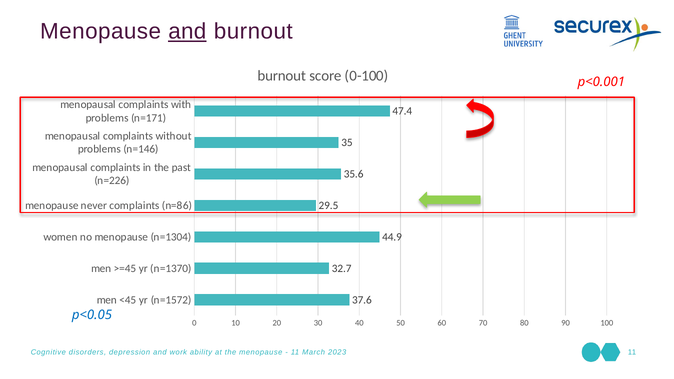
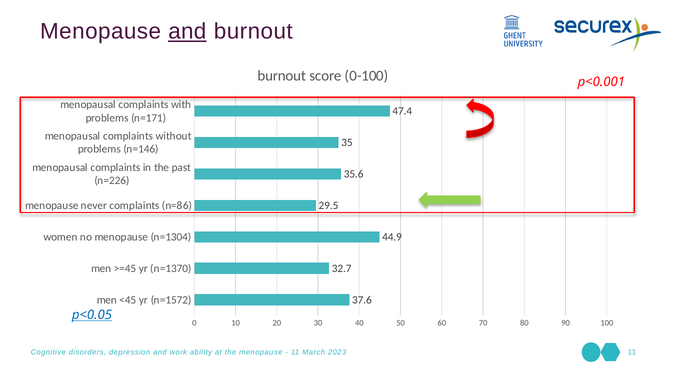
p<0.05 underline: none -> present
